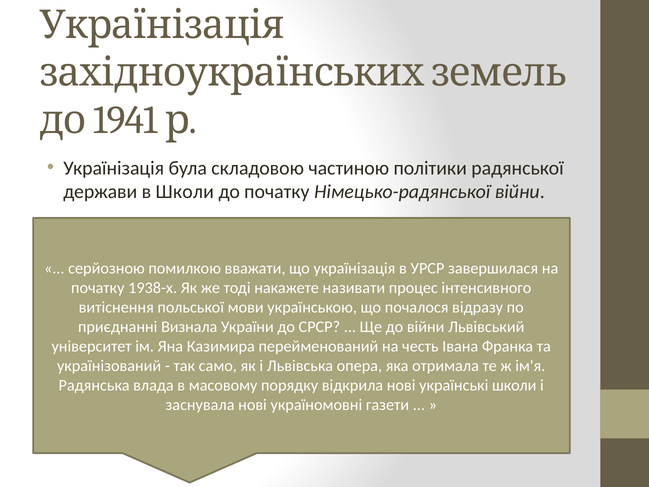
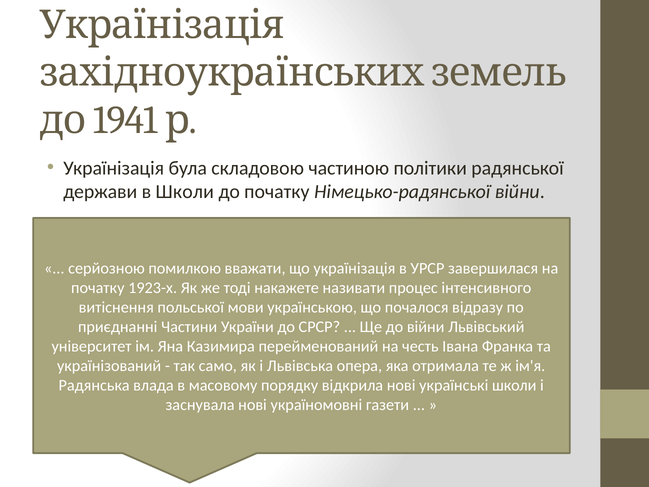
1938-х: 1938-х -> 1923-х
Визнала: Визнала -> Частини
